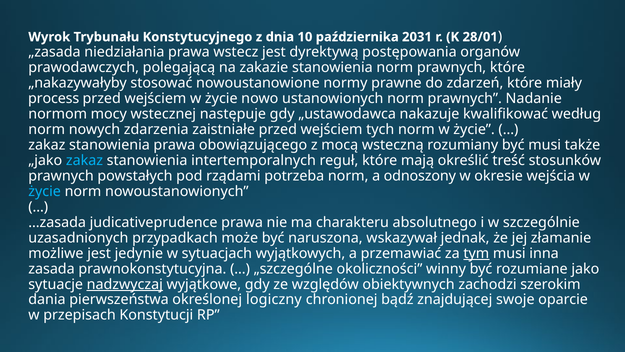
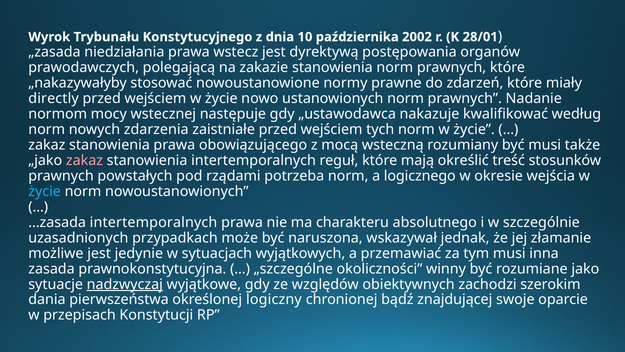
2031: 2031 -> 2002
process: process -> directly
zakaz at (84, 160) colour: light blue -> pink
odnoszony: odnoszony -> logicznego
…zasada judicativeprudence: judicativeprudence -> intertemporalnych
tym underline: present -> none
